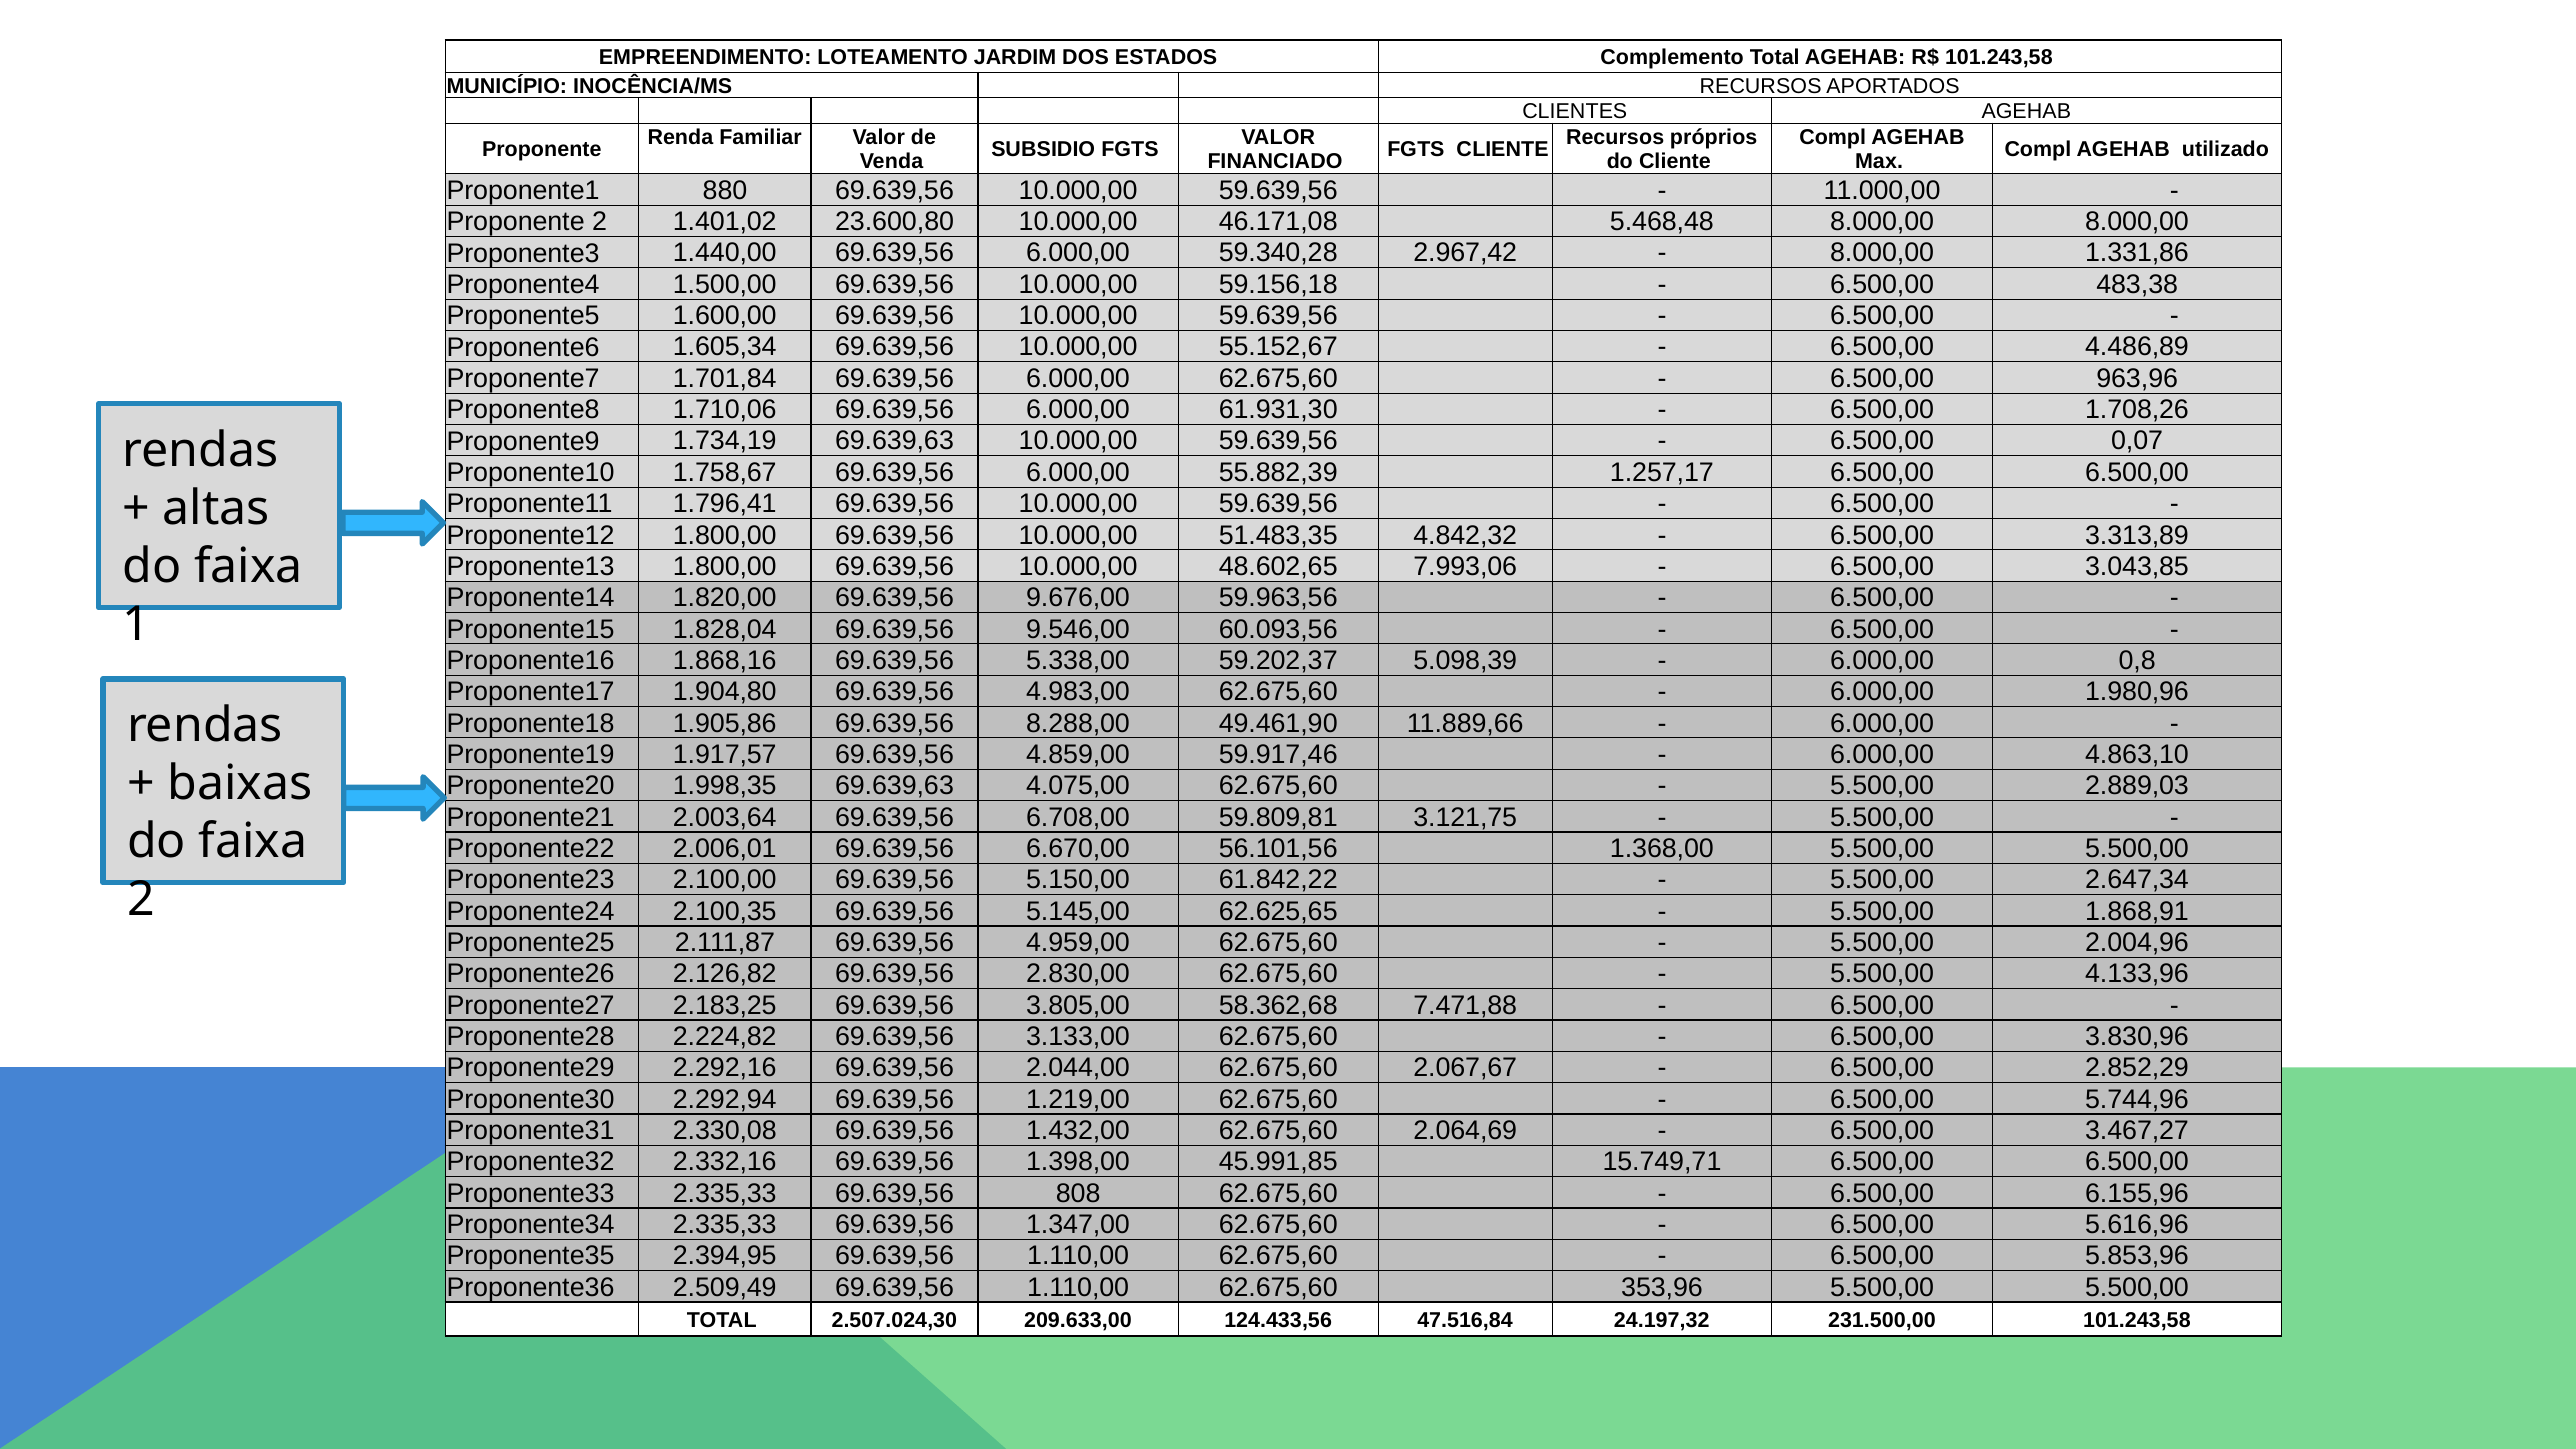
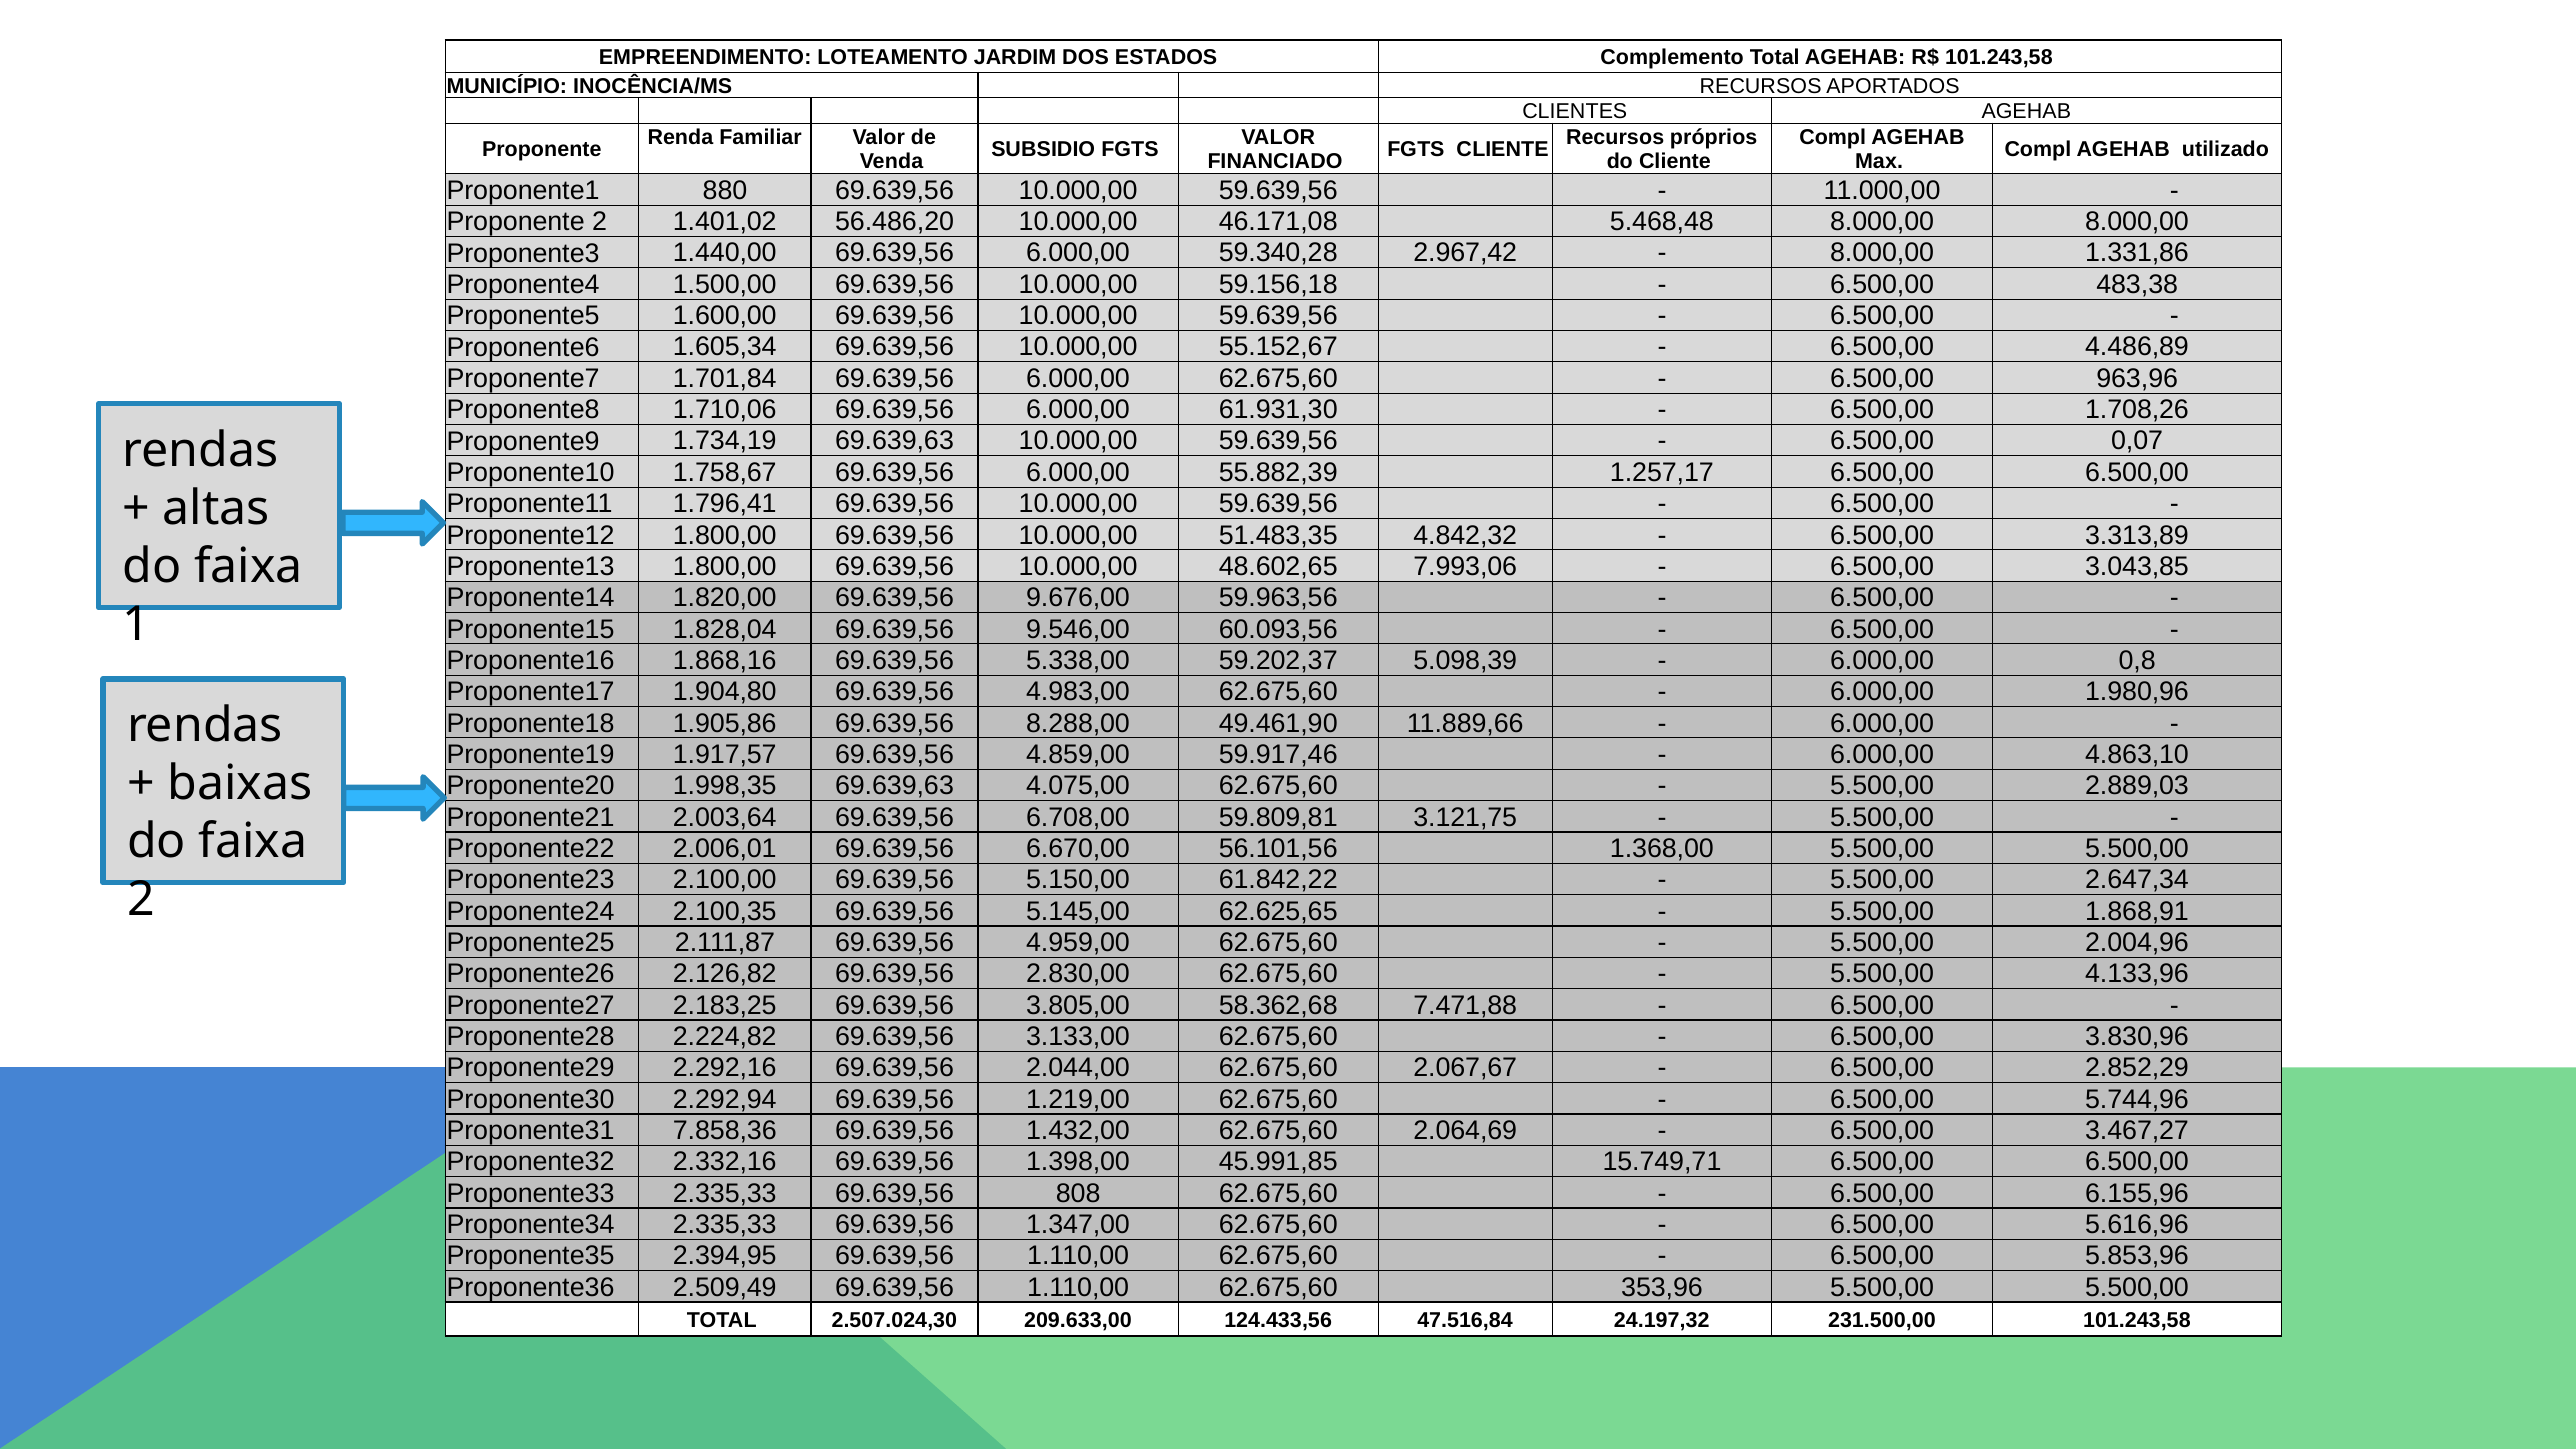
23.600,80: 23.600,80 -> 56.486,20
2.330,08: 2.330,08 -> 7.858,36
